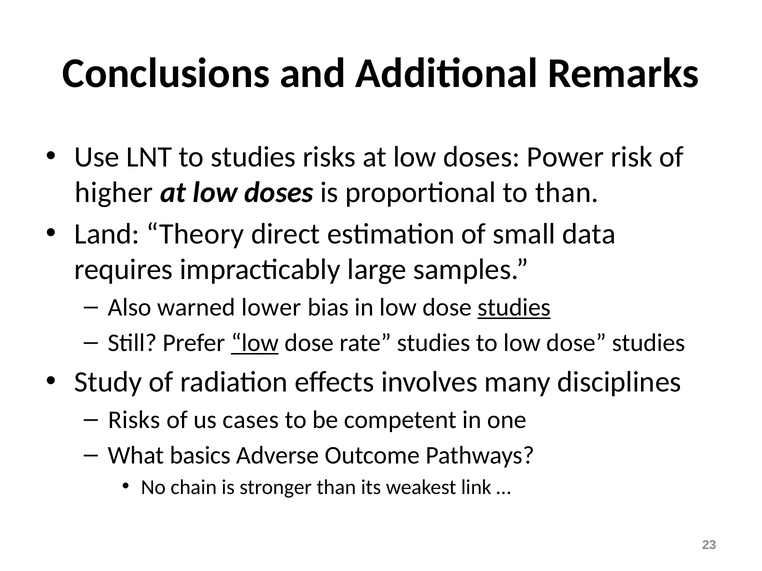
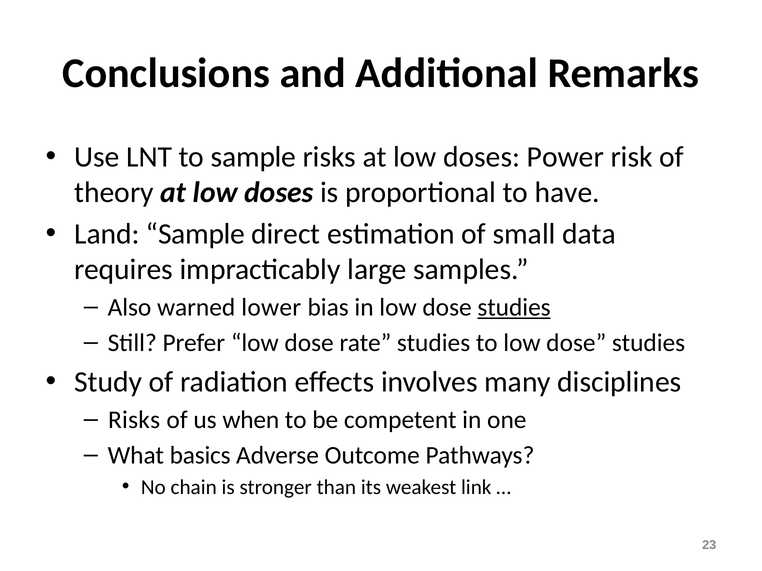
to studies: studies -> sample
higher: higher -> theory
to than: than -> have
Land Theory: Theory -> Sample
low at (255, 343) underline: present -> none
cases: cases -> when
